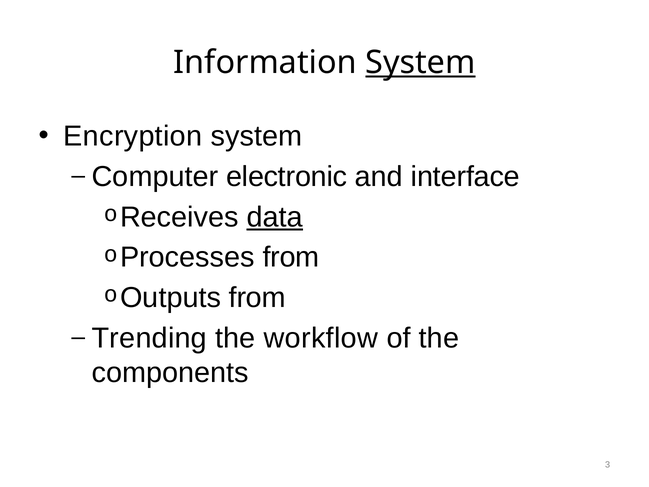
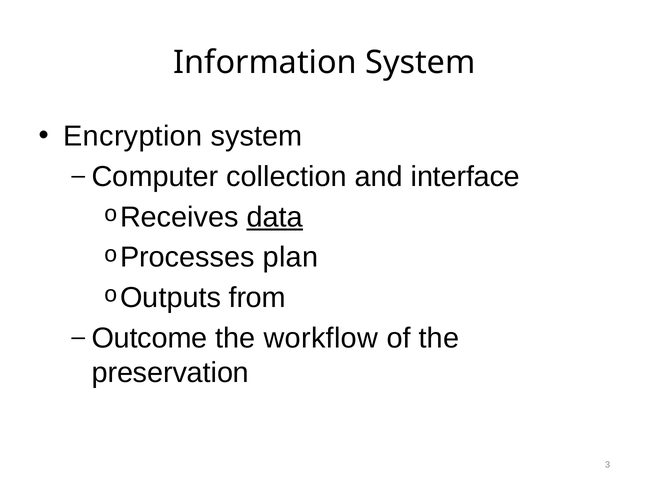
System at (420, 62) underline: present -> none
electronic: electronic -> collection
from at (291, 257): from -> plan
Trending: Trending -> Outcome
components: components -> preservation
